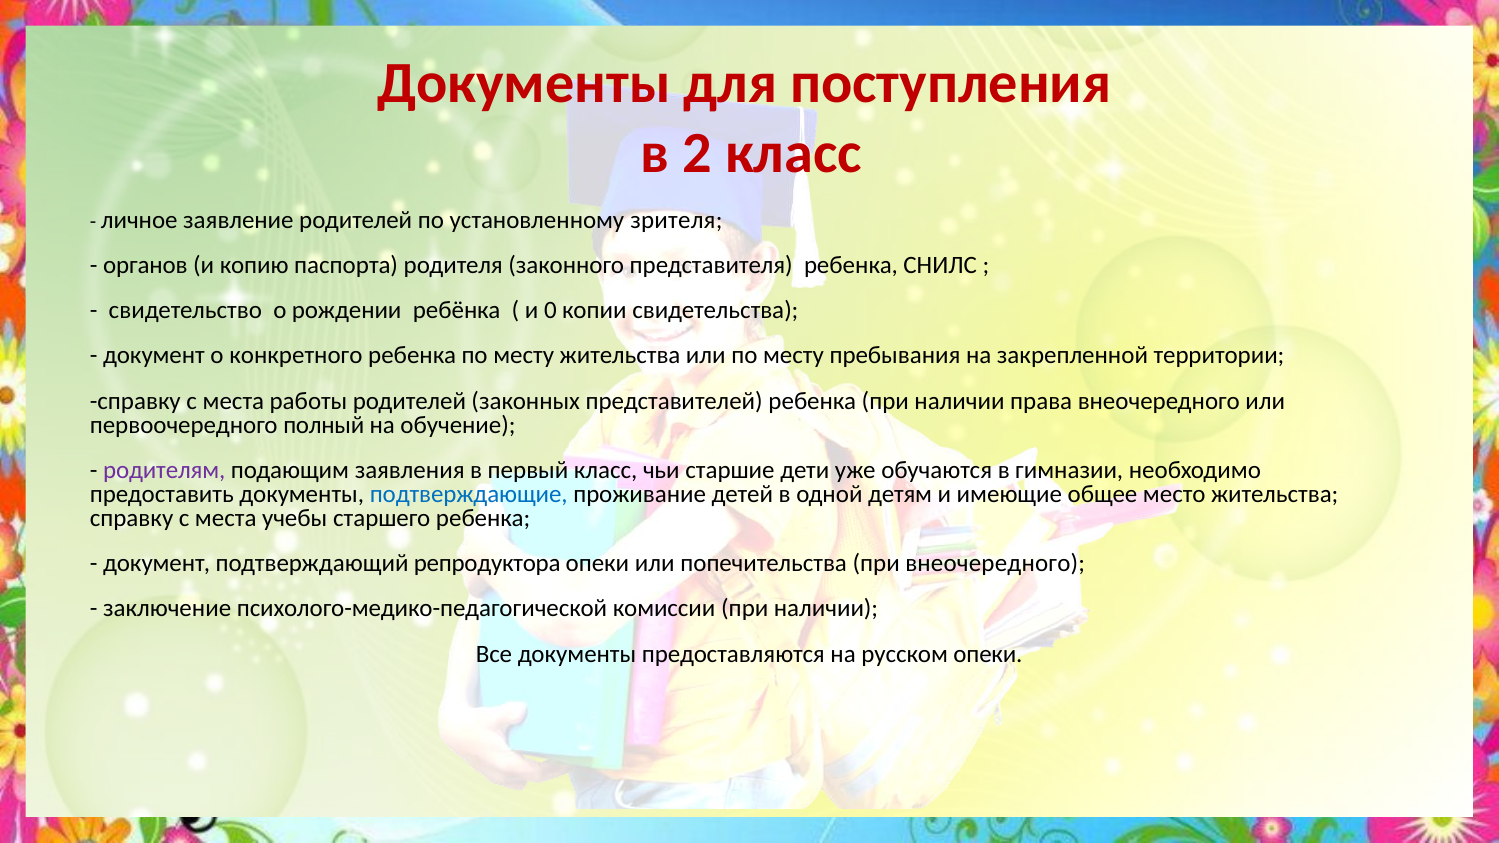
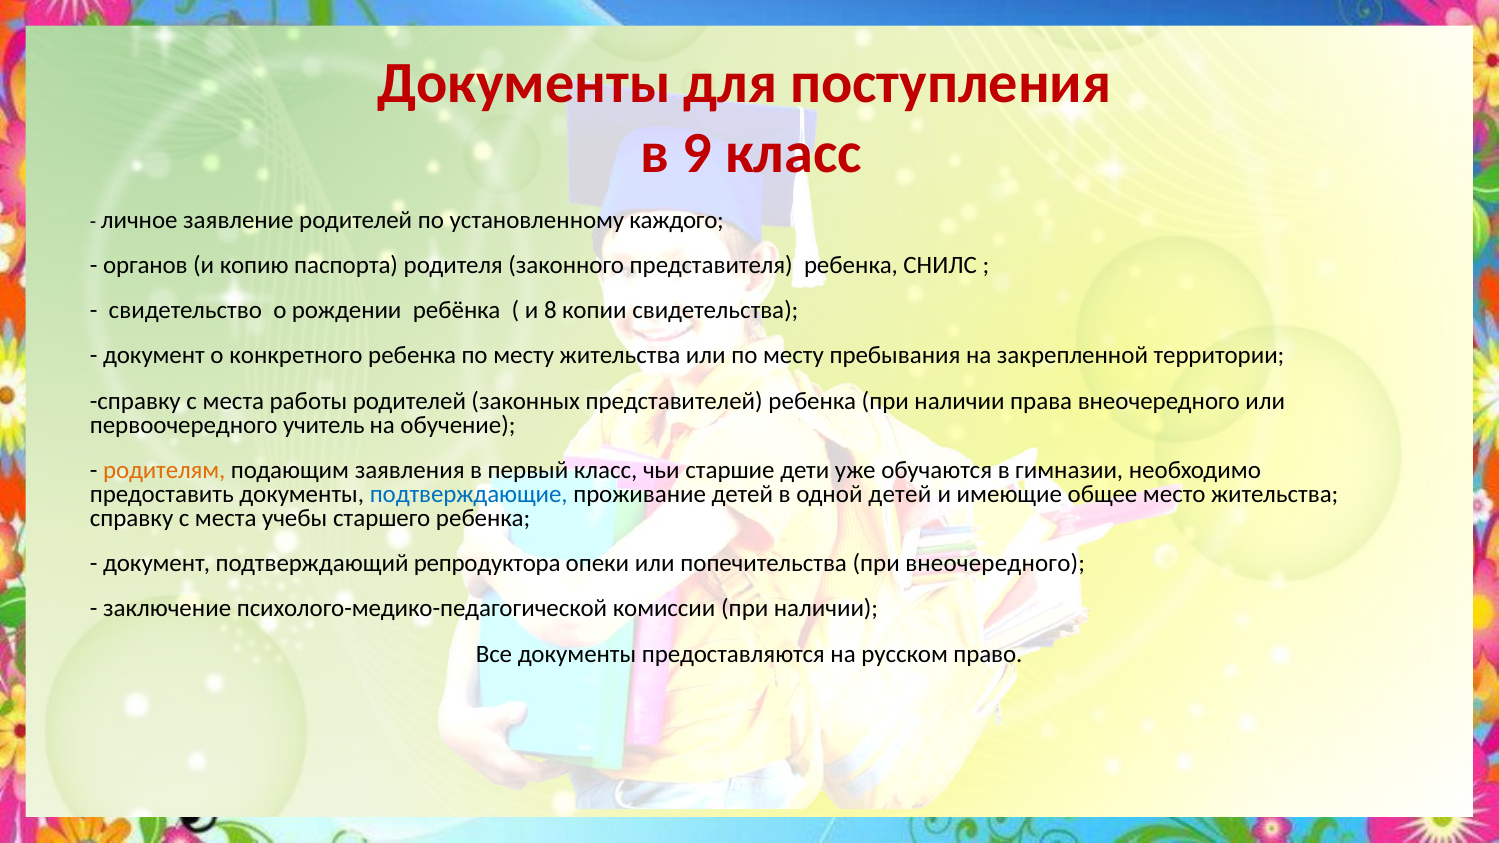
2: 2 -> 9
зрителя: зрителя -> каждого
0: 0 -> 8
полный: полный -> учитель
родителям colour: purple -> orange
одной детям: детям -> детей
русском опеки: опеки -> право
